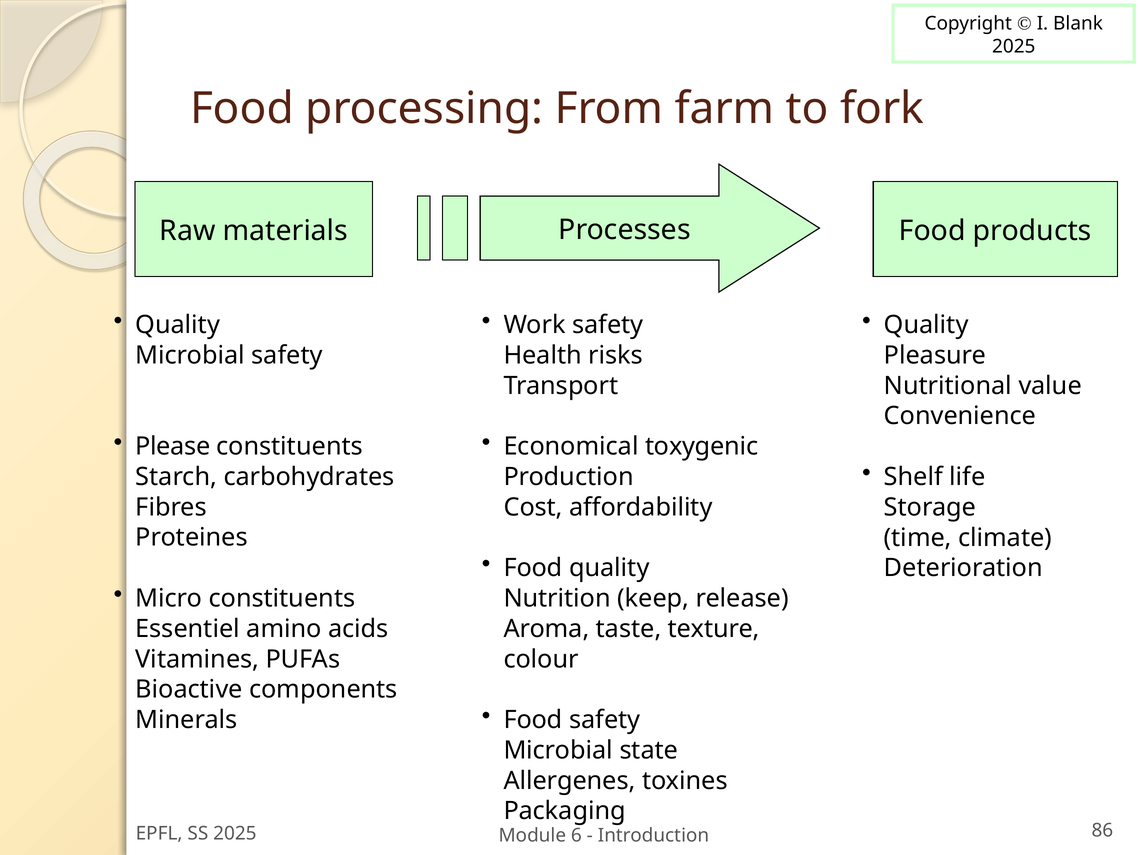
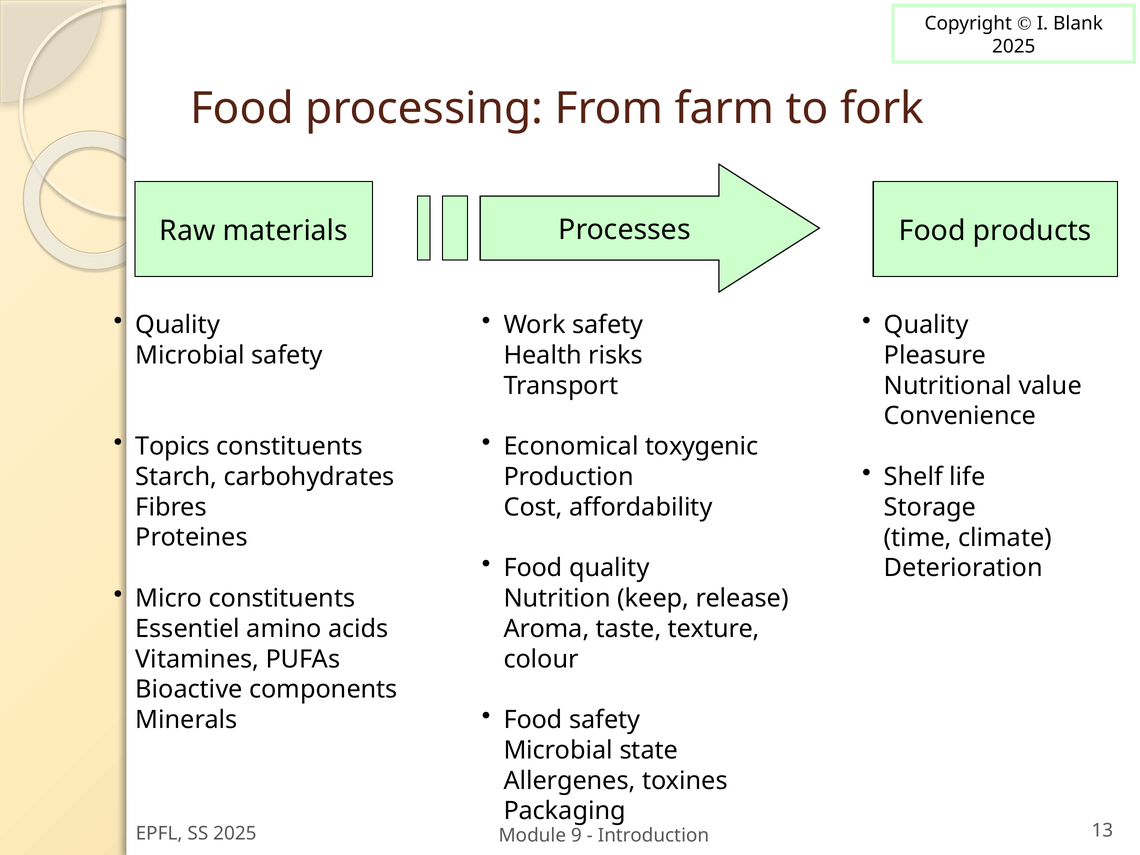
Please: Please -> Topics
86: 86 -> 13
6: 6 -> 9
